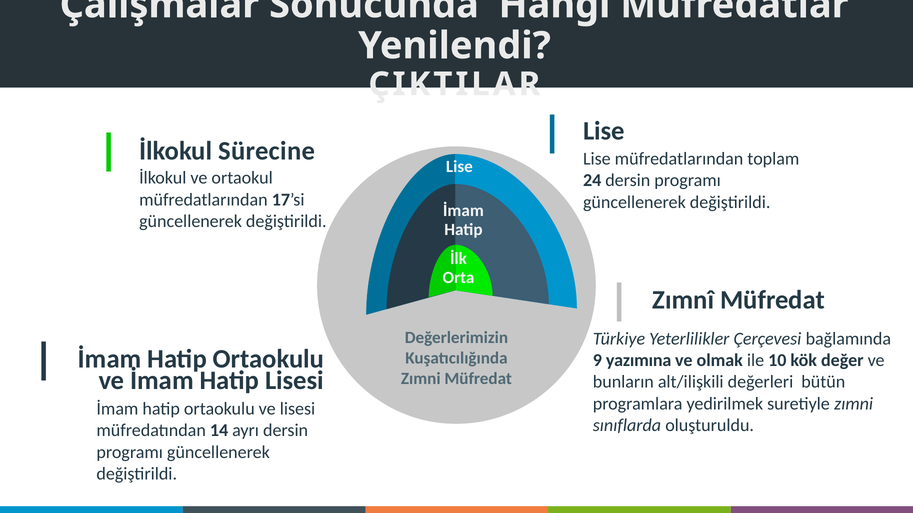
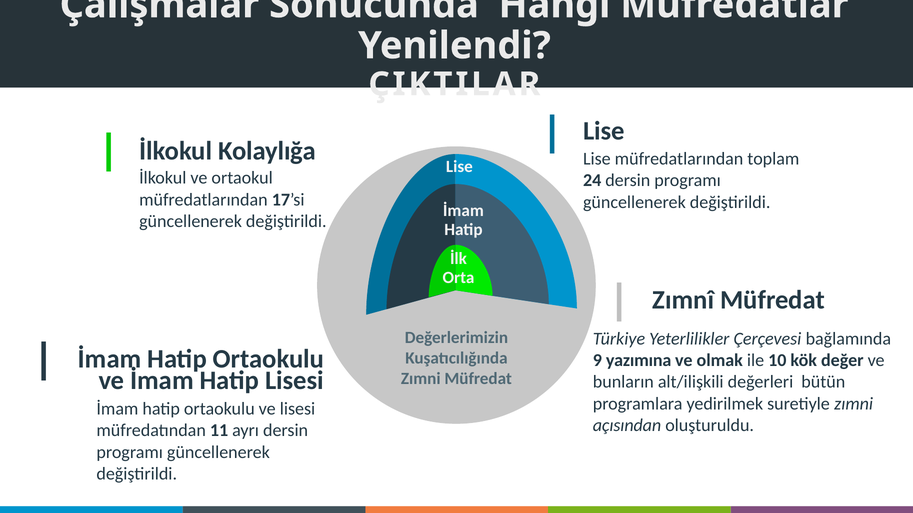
Sürecine: Sürecine -> Kolaylığa
sınıflarda: sınıflarda -> açısından
14: 14 -> 11
